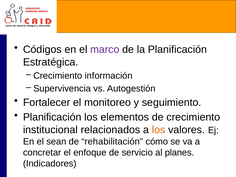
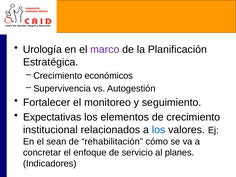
Códigos: Códigos -> Urología
información: información -> económicos
Planificación at (52, 117): Planificación -> Expectativas
los at (159, 130) colour: orange -> blue
